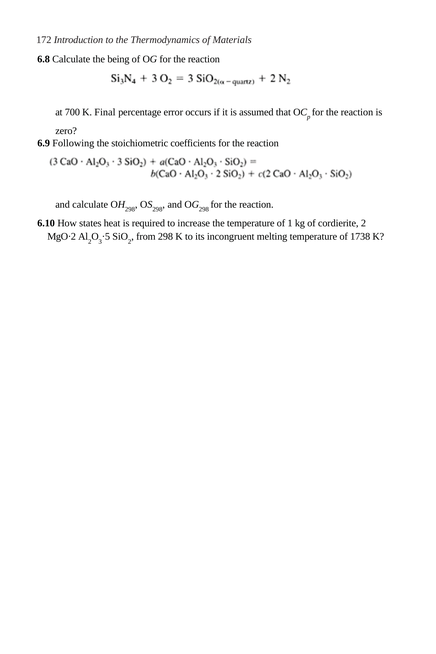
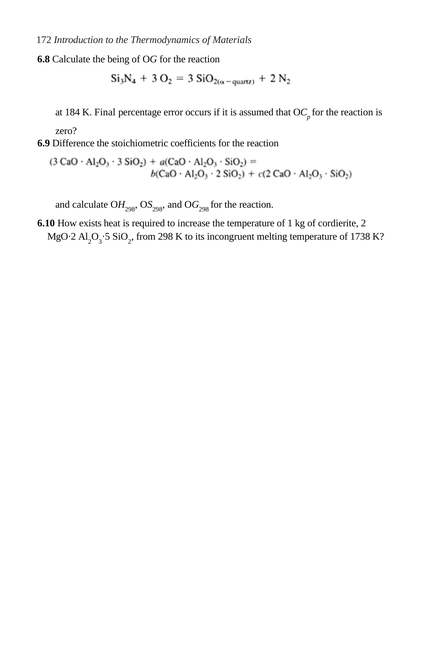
700: 700 -> 184
Following: Following -> Difference
states: states -> exists
